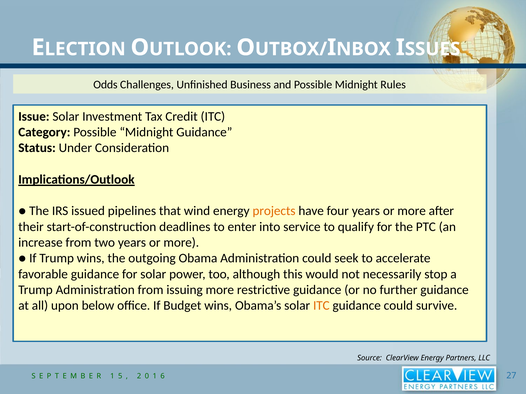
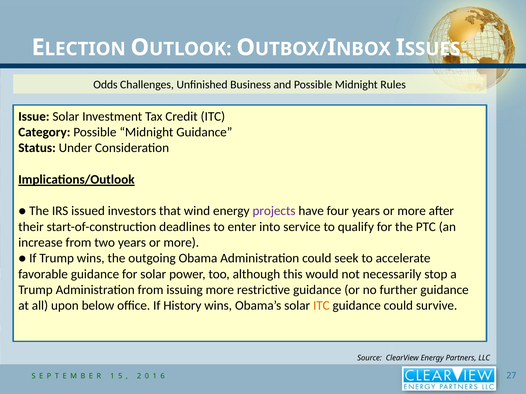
pipelines: pipelines -> investors
projects colour: orange -> purple
Budget: Budget -> History
